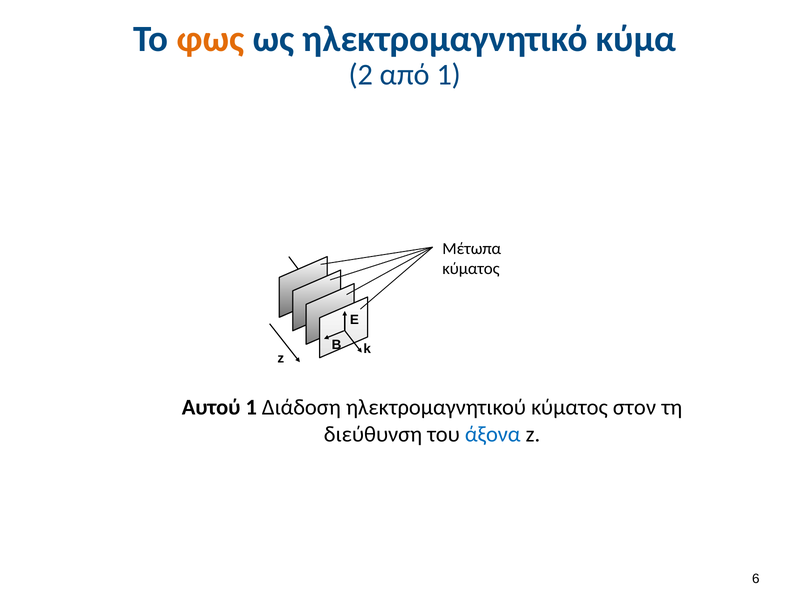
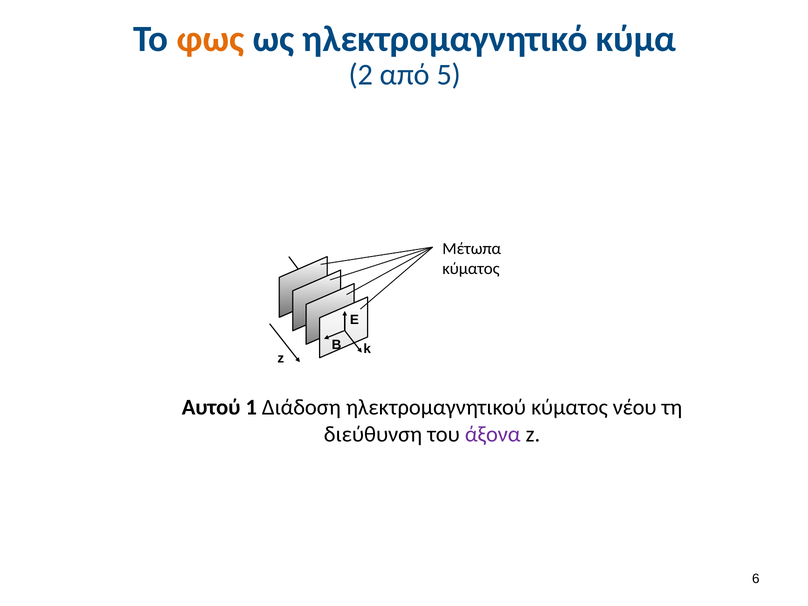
από 1: 1 -> 5
στον: στον -> νέου
άξονα colour: blue -> purple
